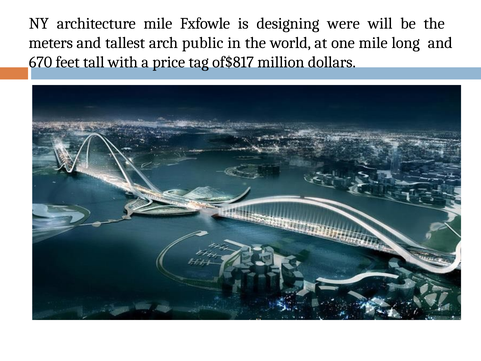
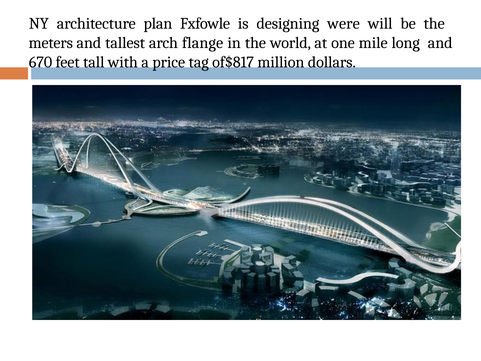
architecture mile: mile -> plan
public: public -> flange
